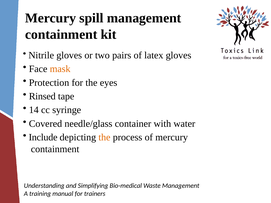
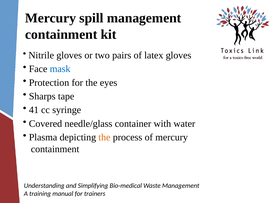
mask colour: orange -> blue
Rinsed: Rinsed -> Sharps
14: 14 -> 41
Include: Include -> Plasma
